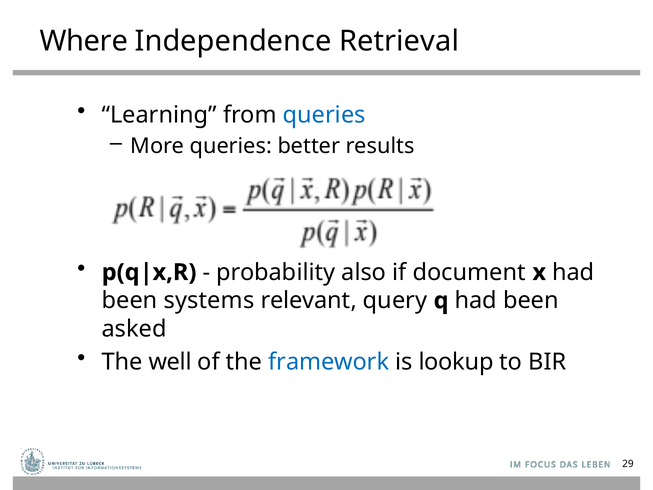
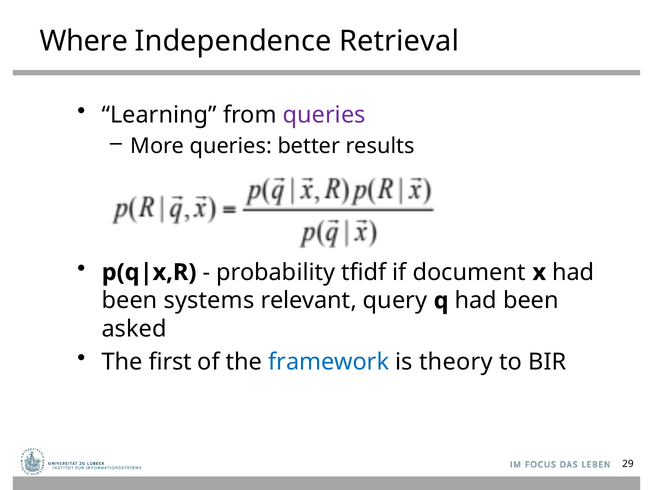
queries at (324, 115) colour: blue -> purple
also: also -> tfidf
well: well -> first
lookup: lookup -> theory
